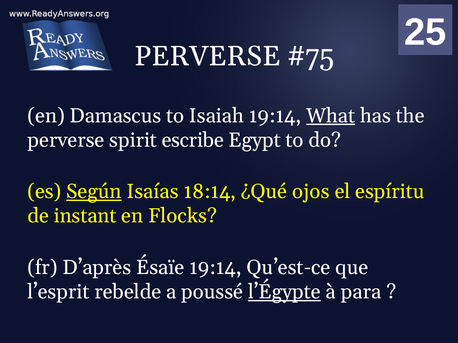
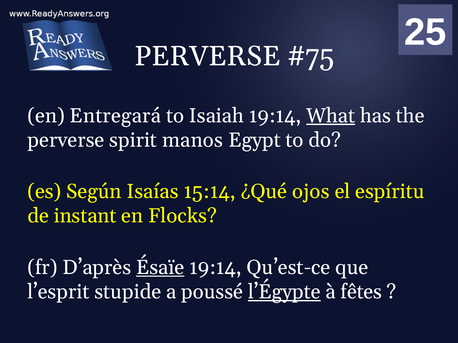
Damascus: Damascus -> Entregará
escribe: escribe -> manos
Según underline: present -> none
18:14: 18:14 -> 15:14
Ésaïe underline: none -> present
rebelde: rebelde -> stupide
para: para -> fêtes
